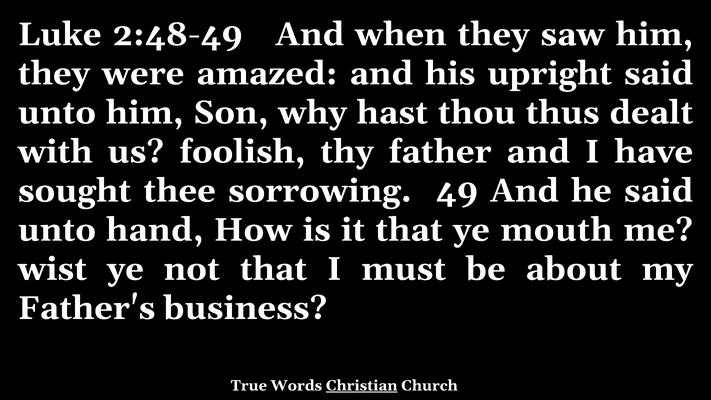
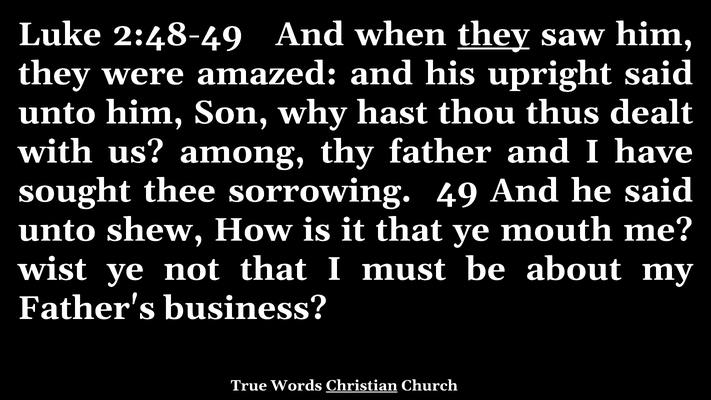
they at (493, 34) underline: none -> present
foolish: foolish -> among
hand: hand -> shew
